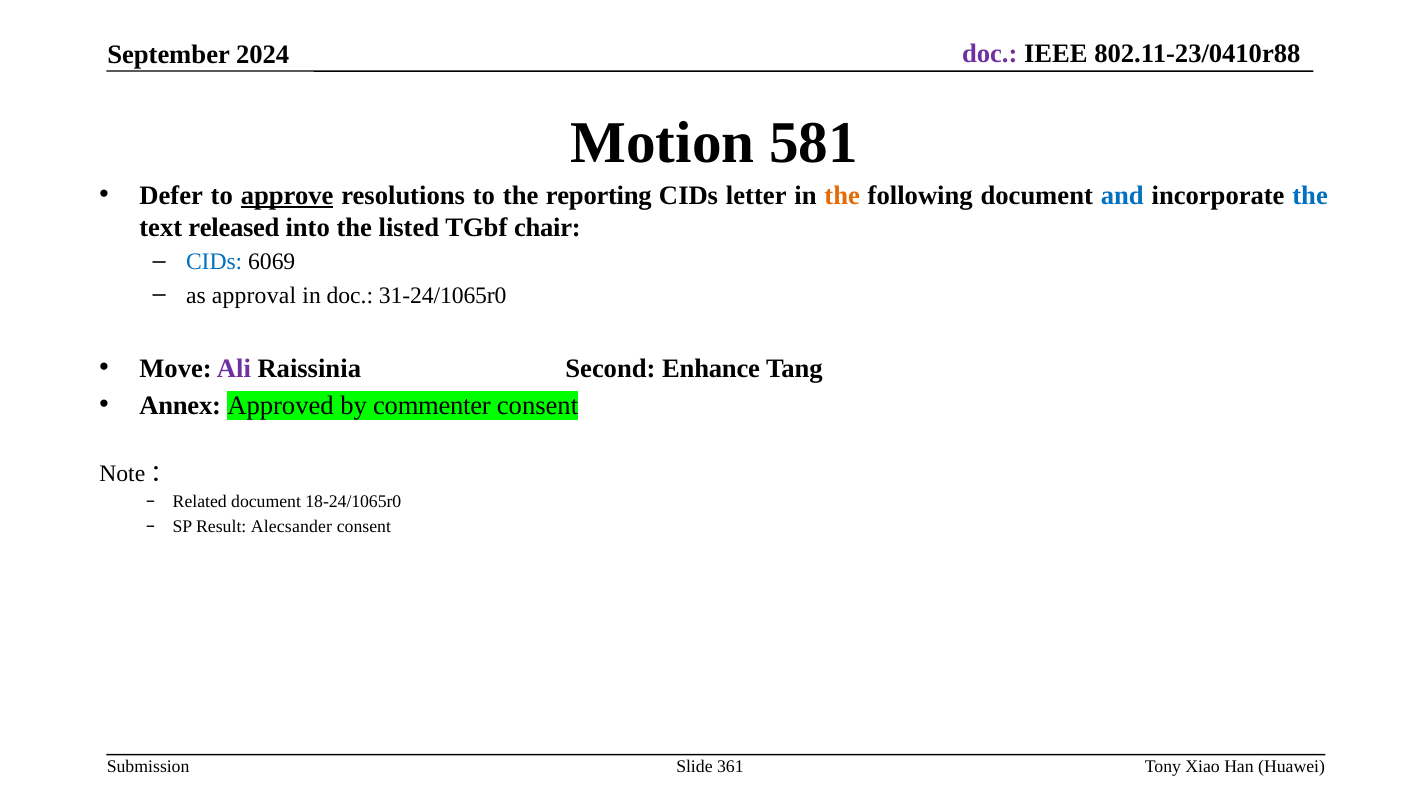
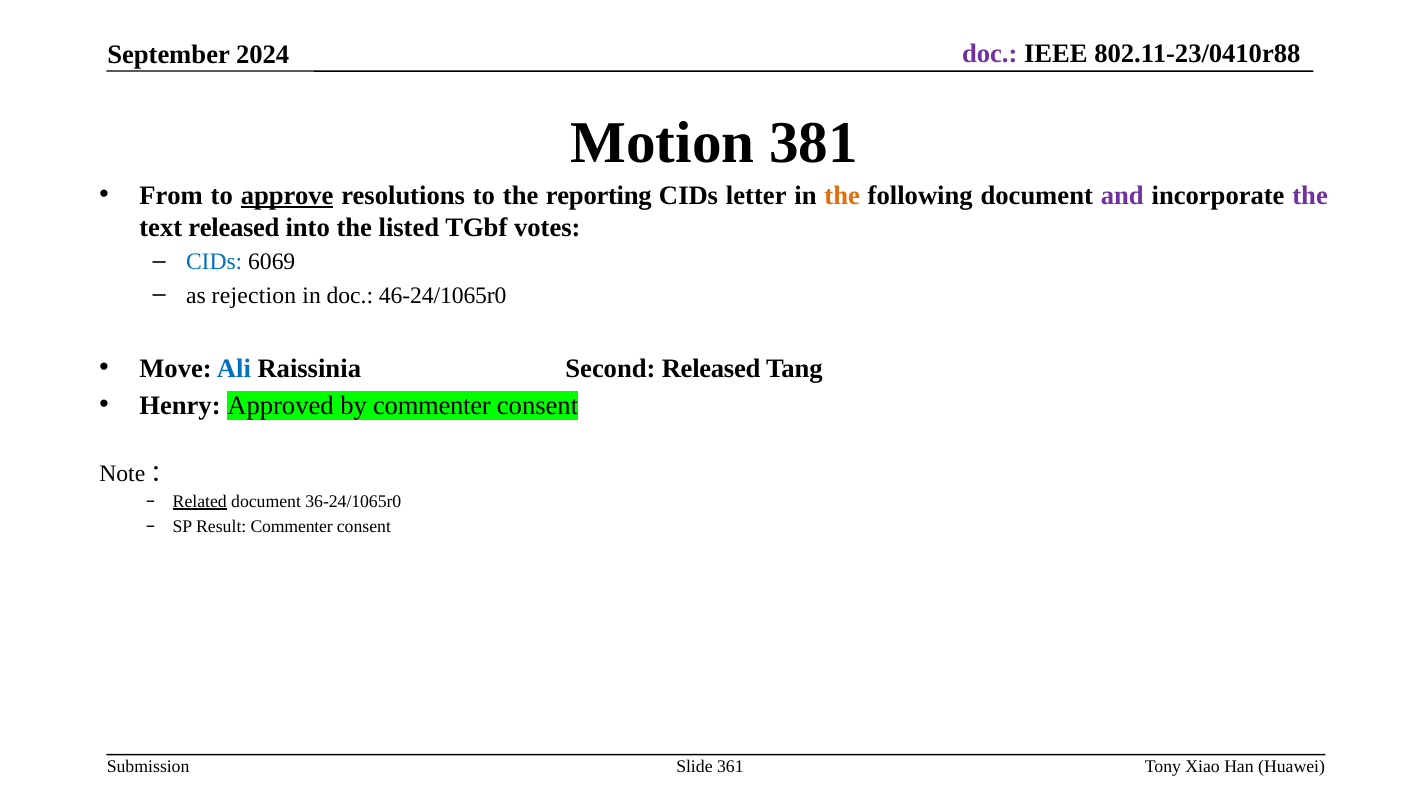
581: 581 -> 381
Defer: Defer -> From
and colour: blue -> purple
the at (1310, 195) colour: blue -> purple
chair: chair -> votes
approval: approval -> rejection
31-24/1065r0: 31-24/1065r0 -> 46-24/1065r0
Ali colour: purple -> blue
Second Enhance: Enhance -> Released
Annex: Annex -> Henry
Related underline: none -> present
18-24/1065r0: 18-24/1065r0 -> 36-24/1065r0
Result Alecsander: Alecsander -> Commenter
